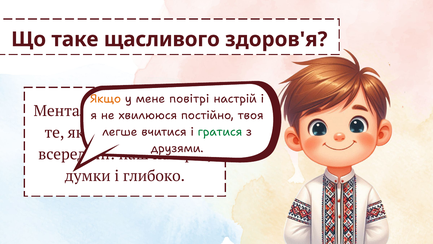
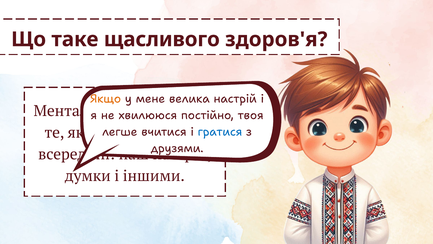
повітрі: повітрі -> велика
гратися colour: green -> blue
глибоко: глибоко -> іншими
